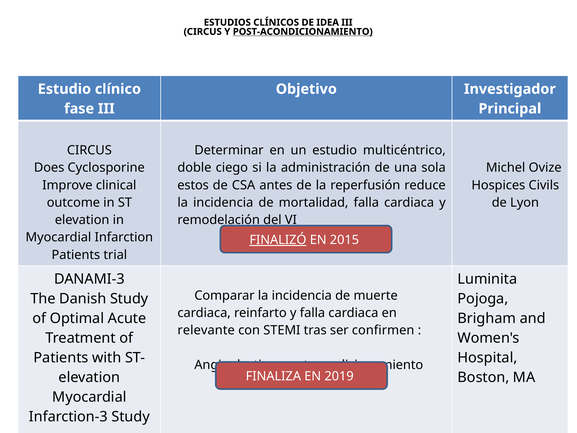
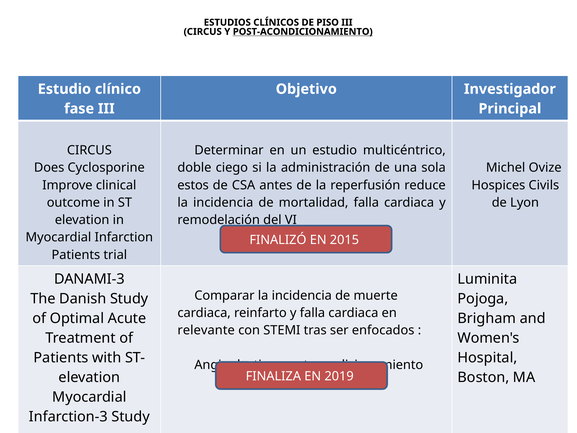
IDEA: IDEA -> PISO
FINALIZÓ underline: present -> none
confirmen: confirmen -> enfocados
